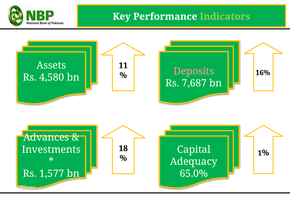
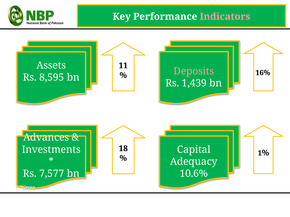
Indicators colour: light green -> pink
4,580: 4,580 -> 8,595
7,687: 7,687 -> 1,439
1,577: 1,577 -> 7,577
65.0%: 65.0% -> 10.6%
